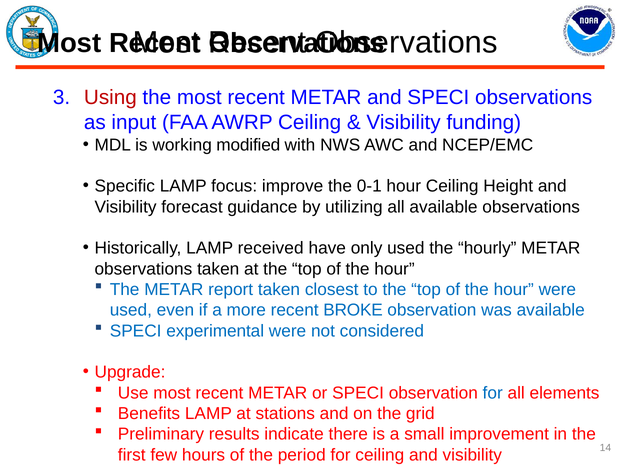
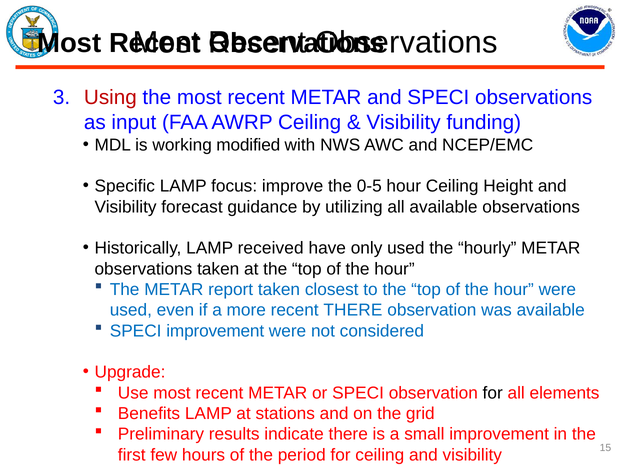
0-1: 0-1 -> 0-5
recent BROKE: BROKE -> THERE
SPECI experimental: experimental -> improvement
for at (493, 393) colour: blue -> black
14: 14 -> 15
